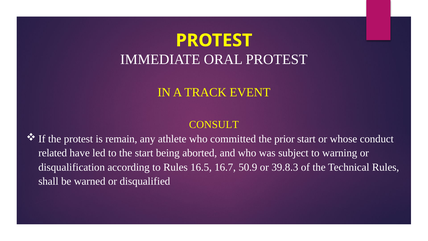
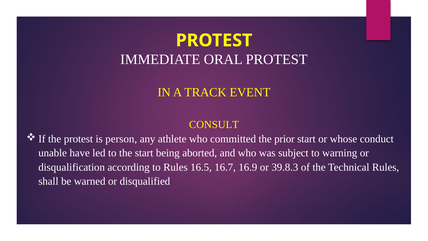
remain: remain -> person
related: related -> unable
50.9: 50.9 -> 16.9
